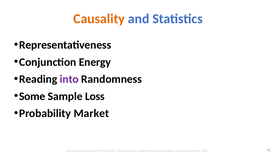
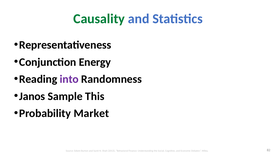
Causality colour: orange -> green
Some: Some -> Janos
Loss: Loss -> This
